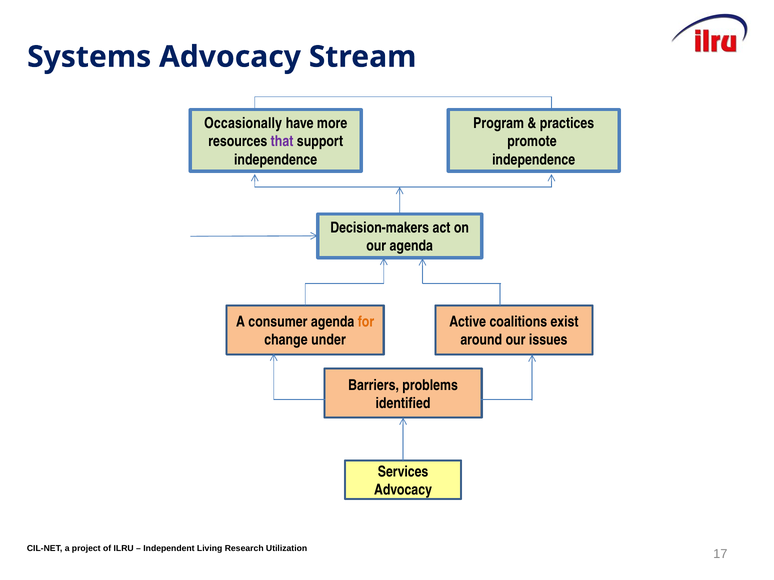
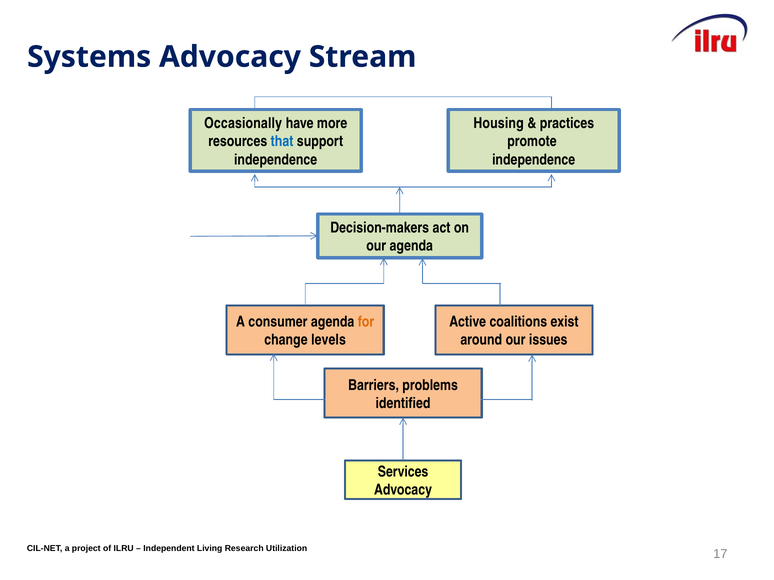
Program: Program -> Housing
that colour: purple -> blue
under: under -> levels
